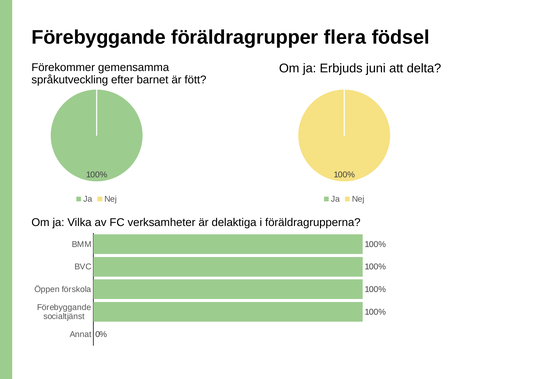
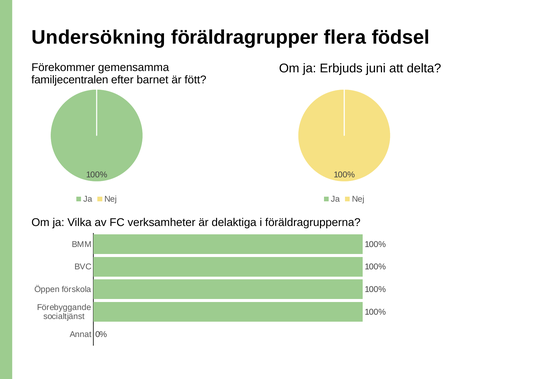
Förebyggande at (99, 37): Förebyggande -> Undersökning
språkutveckling: språkutveckling -> familjecentralen
